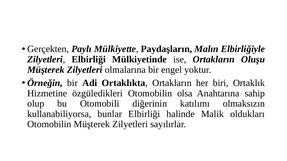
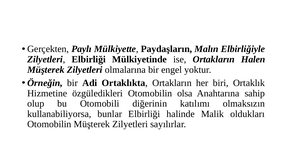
Oluşu: Oluşu -> Halen
